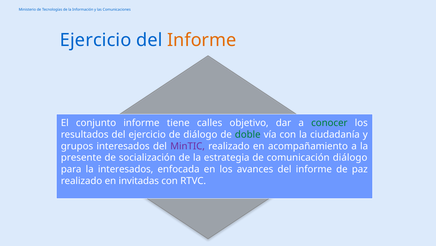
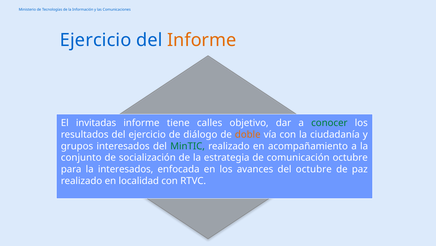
conjunto: conjunto -> invitadas
doble colour: green -> orange
MinTIC colour: purple -> green
presente: presente -> conjunto
comunicación diálogo: diálogo -> octubre
avances del informe: informe -> octubre
invitadas: invitadas -> localidad
